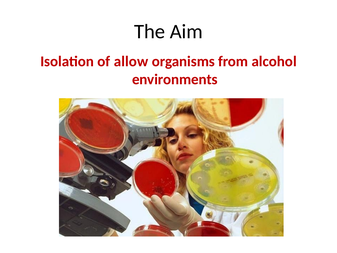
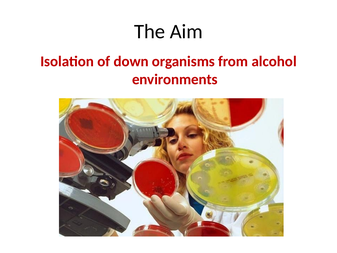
allow: allow -> down
